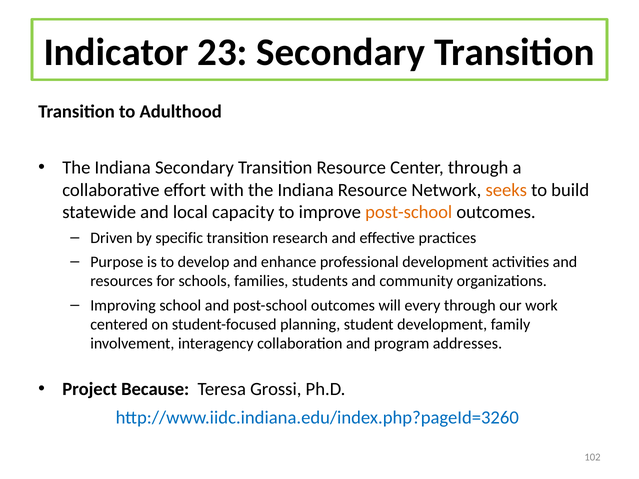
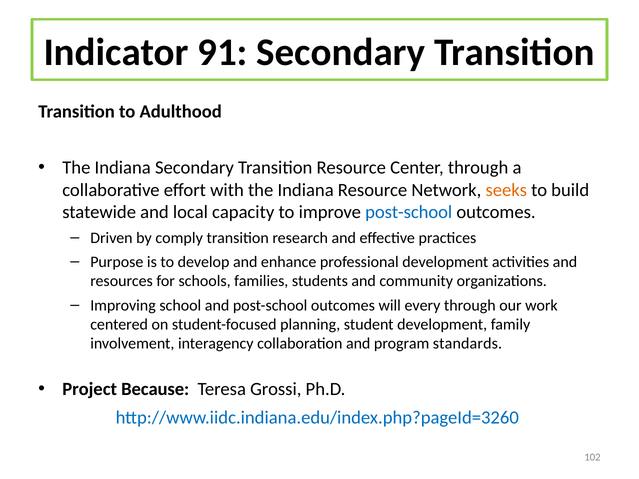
23: 23 -> 91
post-school at (409, 212) colour: orange -> blue
specific: specific -> comply
addresses: addresses -> standards
